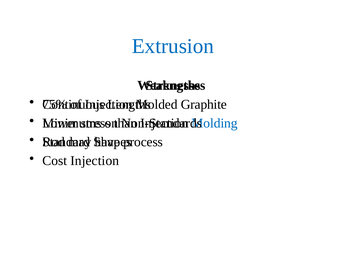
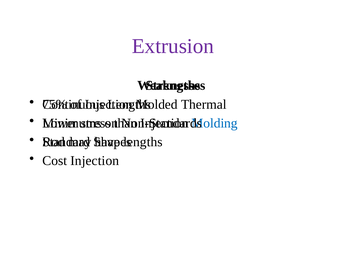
Extrusion colour: blue -> purple
Graphite: Graphite -> Thermal
process at (143, 142): process -> lengths
